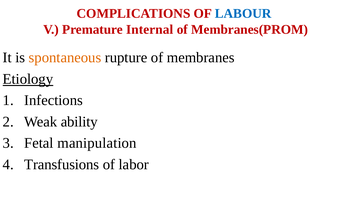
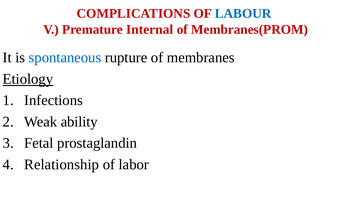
spontaneous colour: orange -> blue
manipulation: manipulation -> prostaglandin
Transfusions: Transfusions -> Relationship
